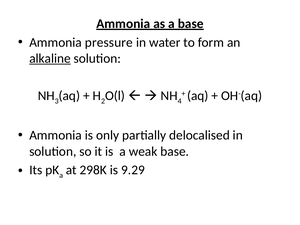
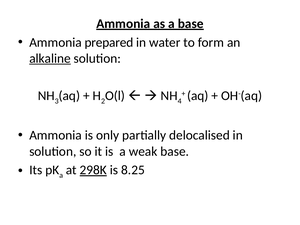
pressure: pressure -> prepared
298K underline: none -> present
9.29: 9.29 -> 8.25
